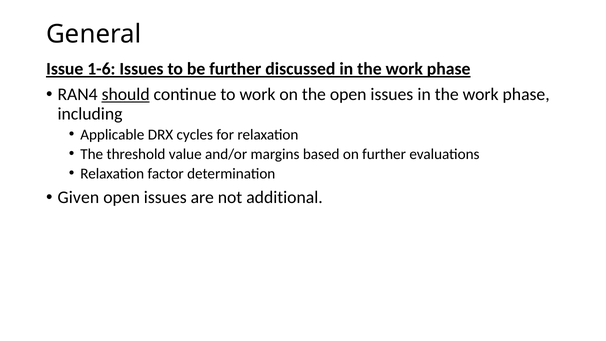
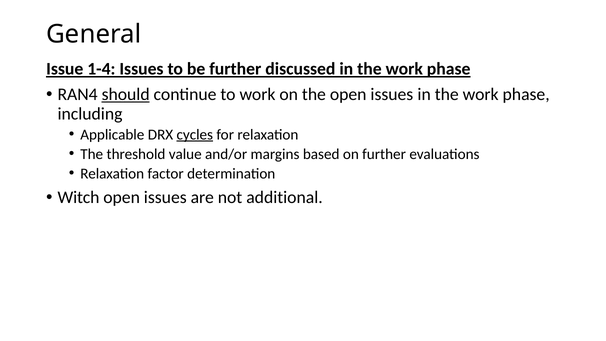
1-6: 1-6 -> 1-4
cycles underline: none -> present
Given: Given -> Witch
